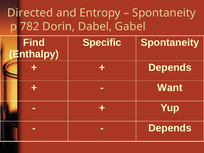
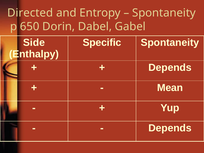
782: 782 -> 650
Find: Find -> Side
Want: Want -> Mean
